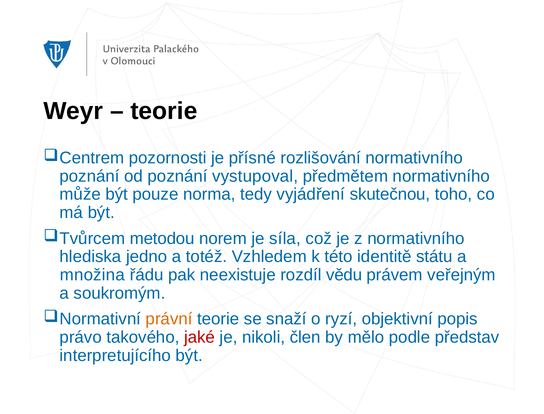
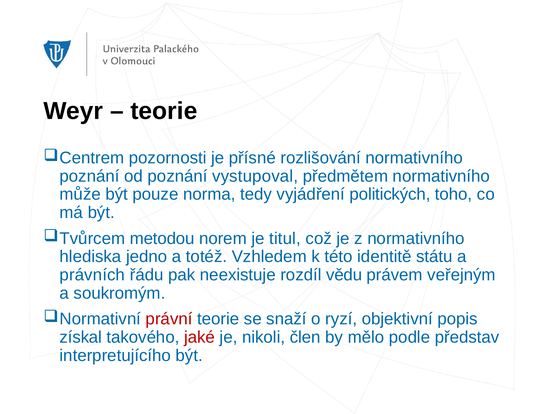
skutečnou: skutečnou -> politických
síla: síla -> titul
množina: množina -> právních
právní colour: orange -> red
právo: právo -> získal
